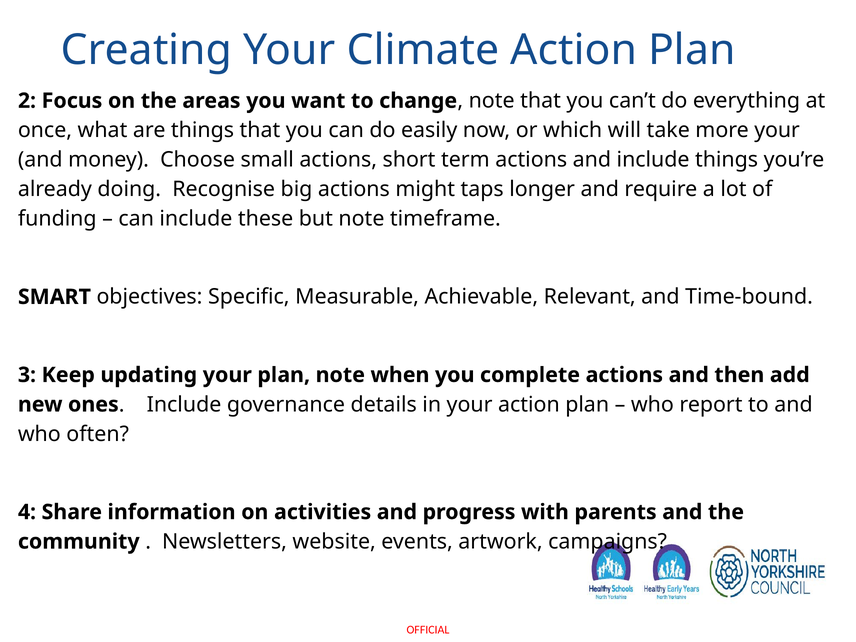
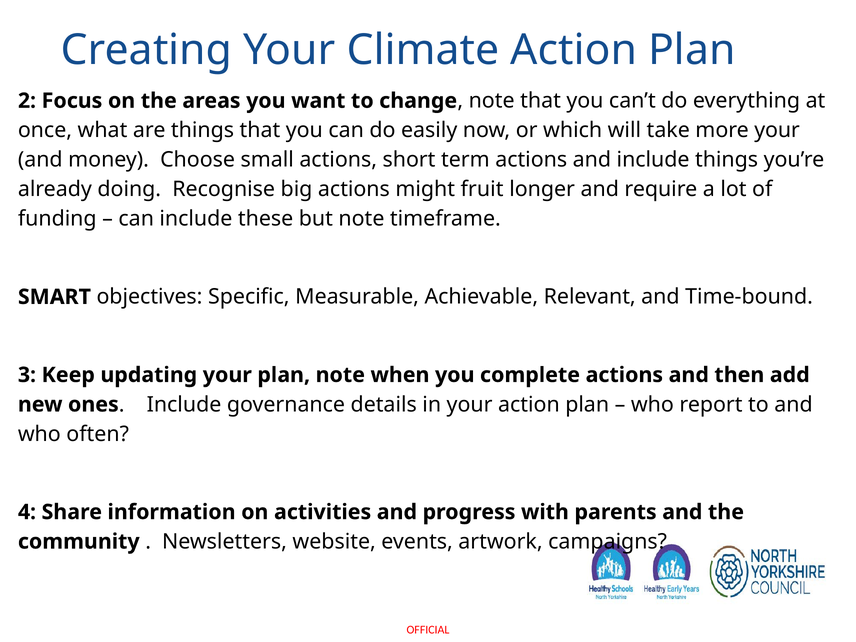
taps: taps -> fruit
